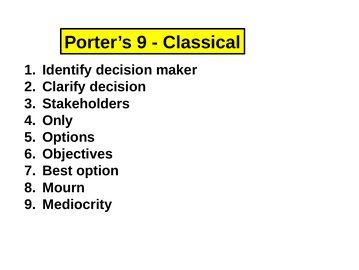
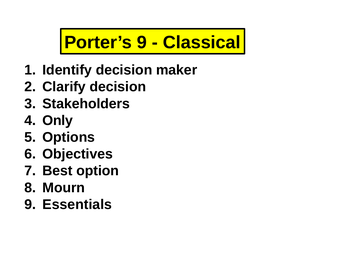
Mediocrity: Mediocrity -> Essentials
